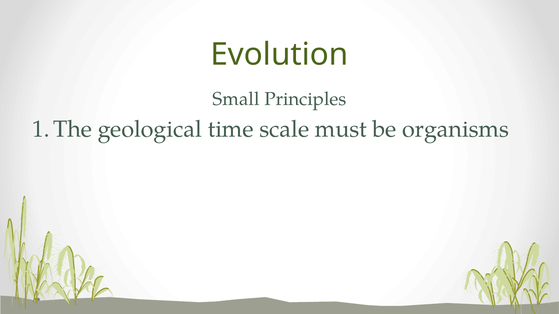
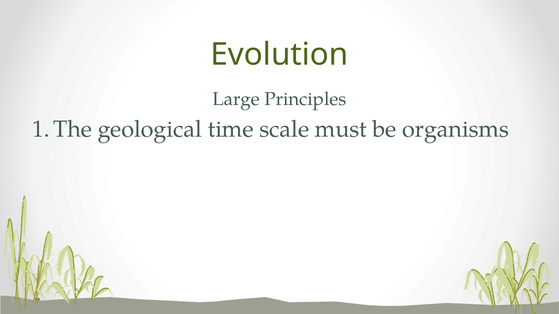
Small: Small -> Large
